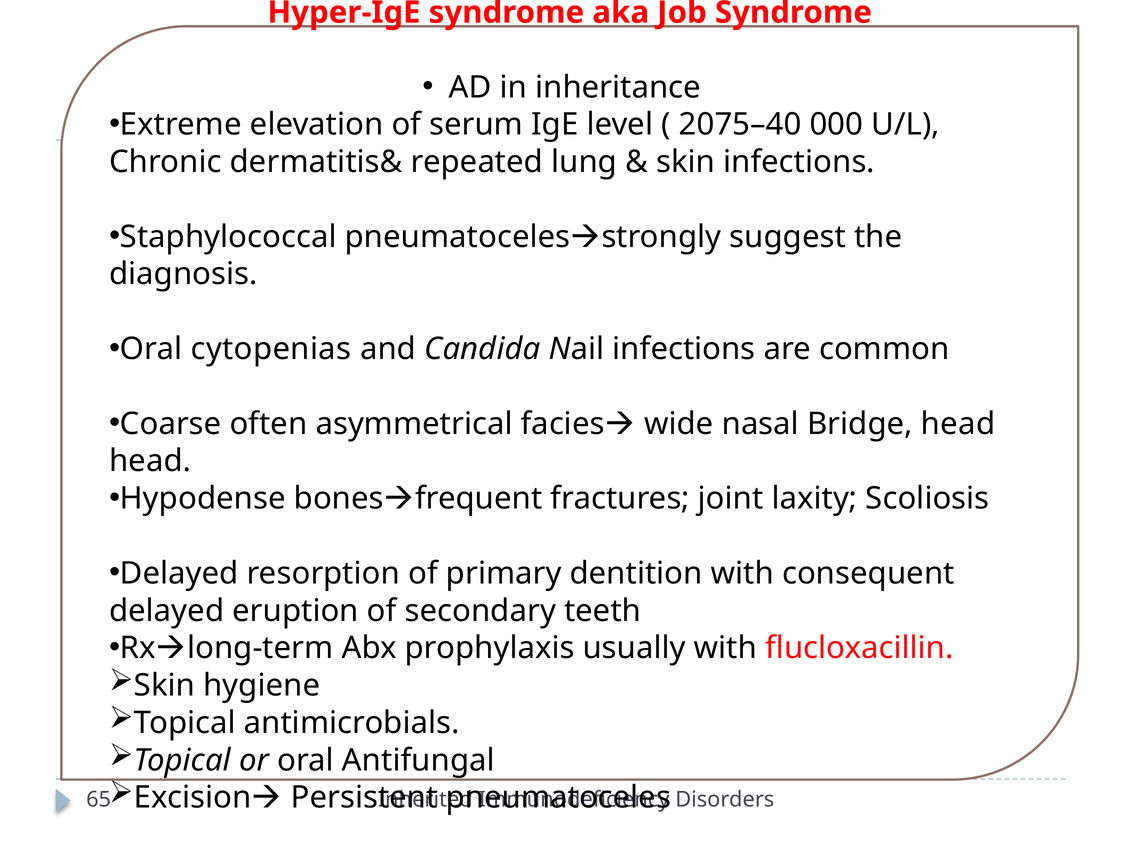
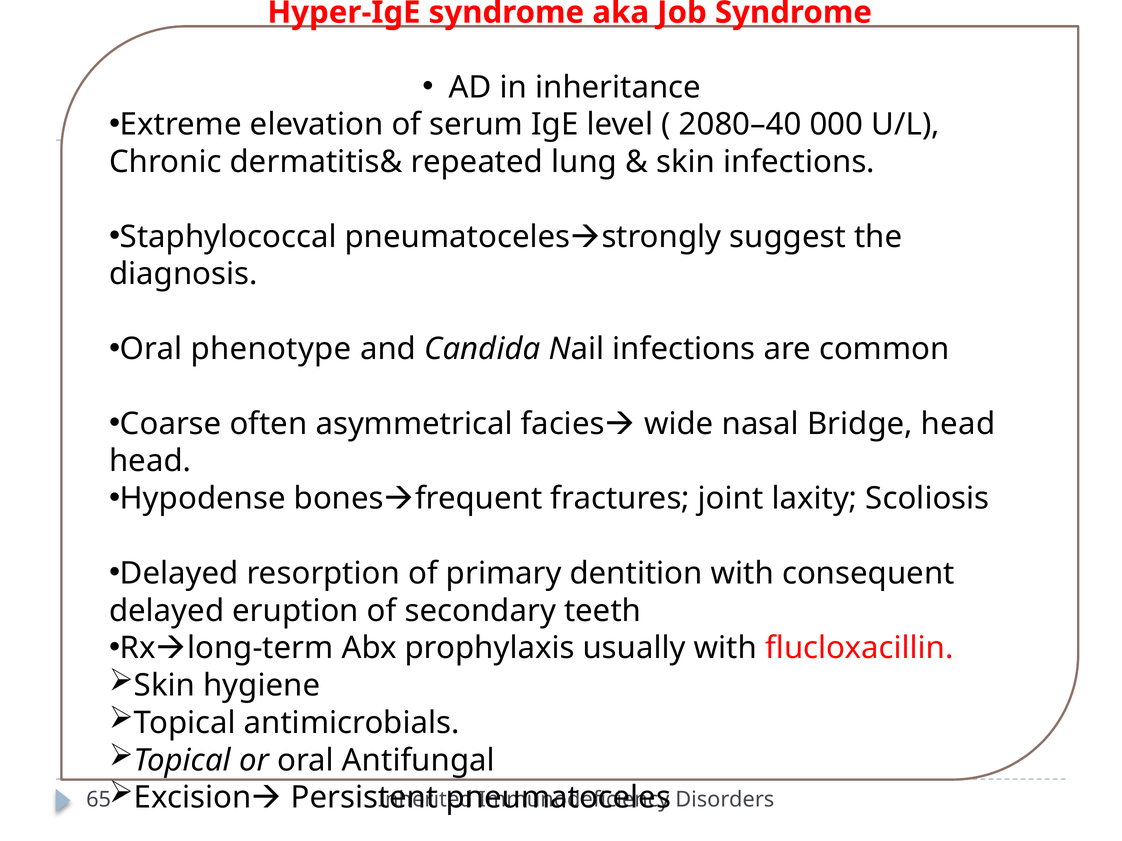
2075–40: 2075–40 -> 2080–40
cytopenias: cytopenias -> phenotype
